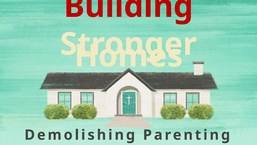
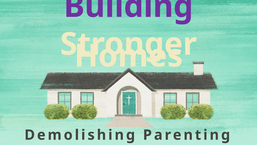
Building colour: red -> purple
